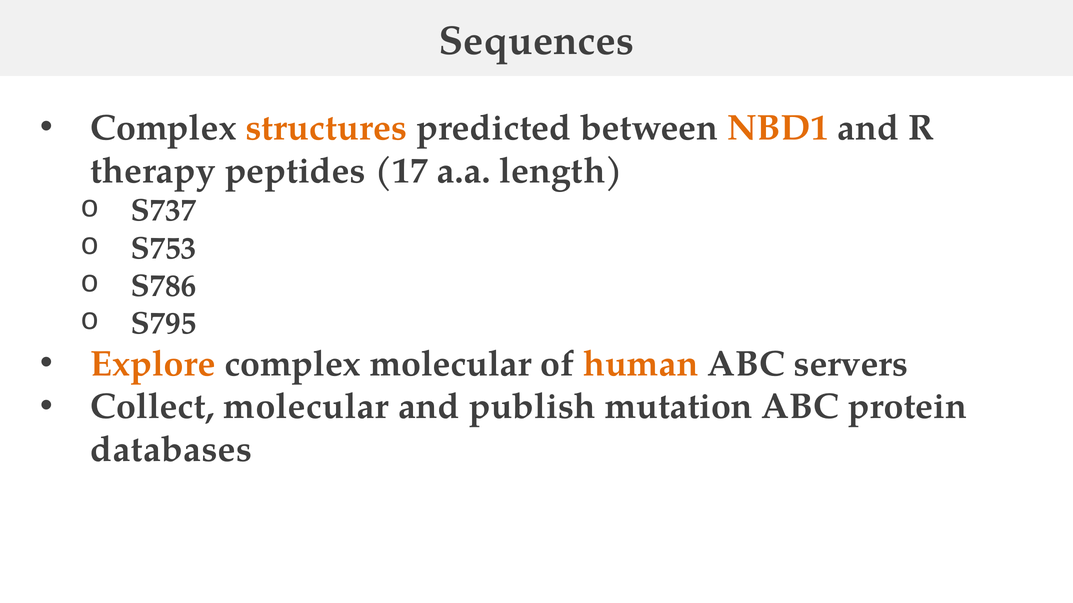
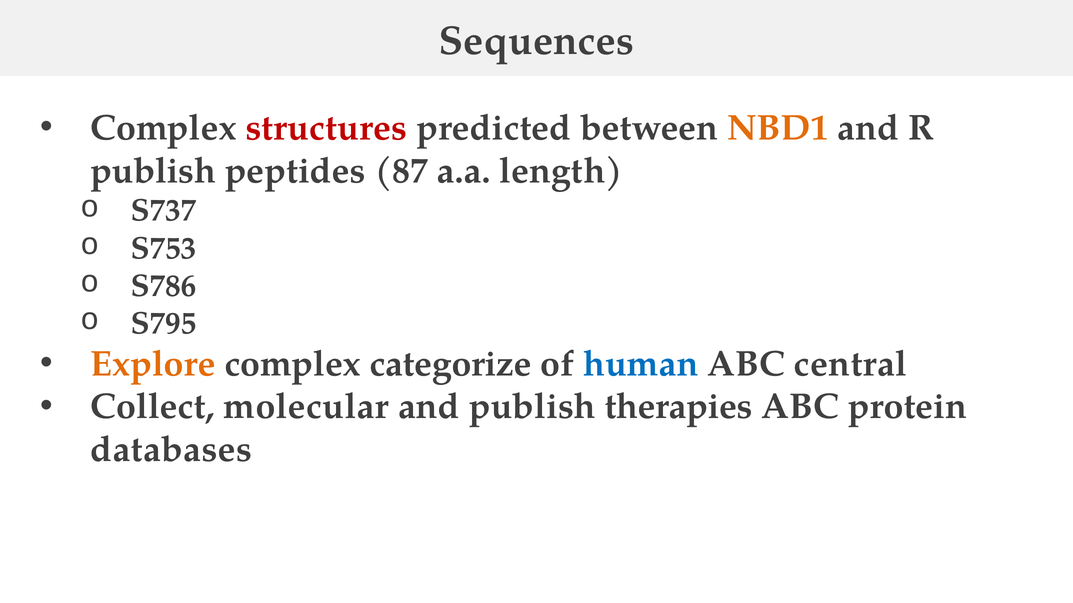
structures colour: orange -> red
therapy at (153, 171): therapy -> publish
17: 17 -> 87
complex molecular: molecular -> categorize
human colour: orange -> blue
servers: servers -> central
mutation: mutation -> therapies
